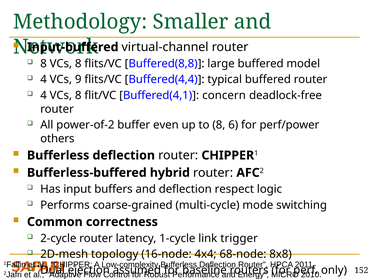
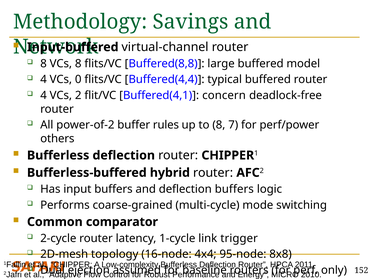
Smaller: Smaller -> Savings
9: 9 -> 0
4 VCs 8: 8 -> 2
even: even -> rules
6: 6 -> 7
deflection respect: respect -> buffers
correctness: correctness -> comparator
68-node: 68-node -> 95-node
